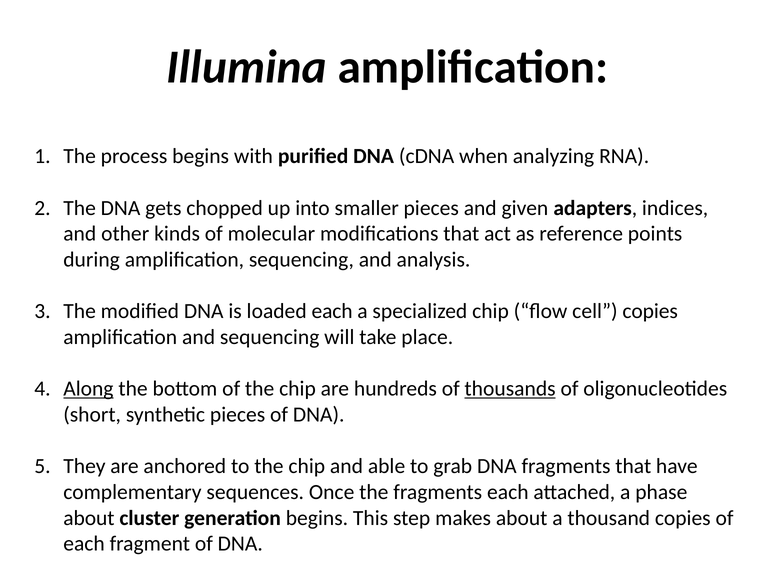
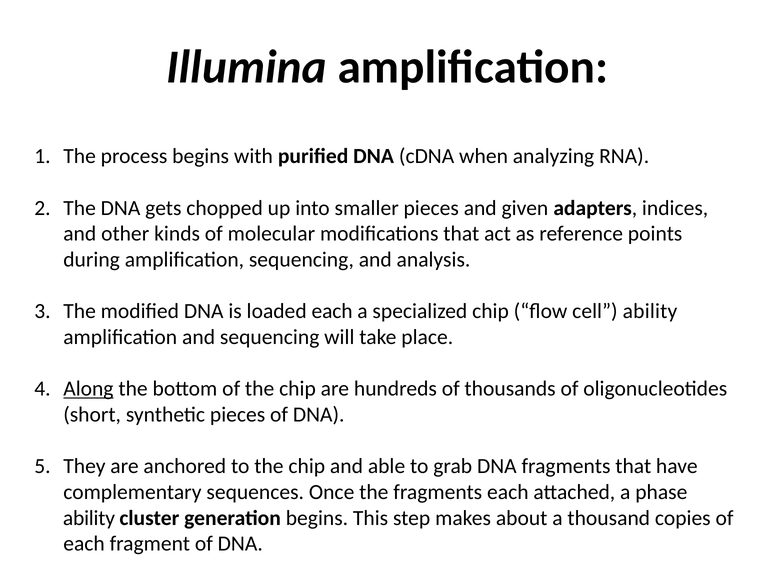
cell copies: copies -> ability
thousands underline: present -> none
about at (89, 518): about -> ability
